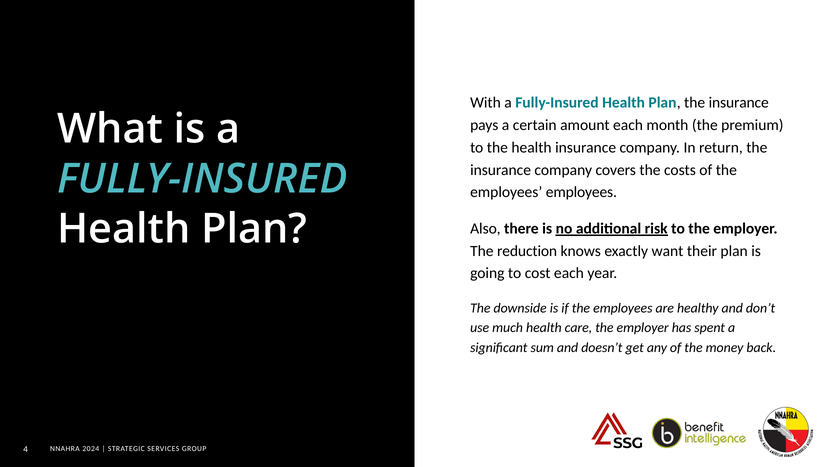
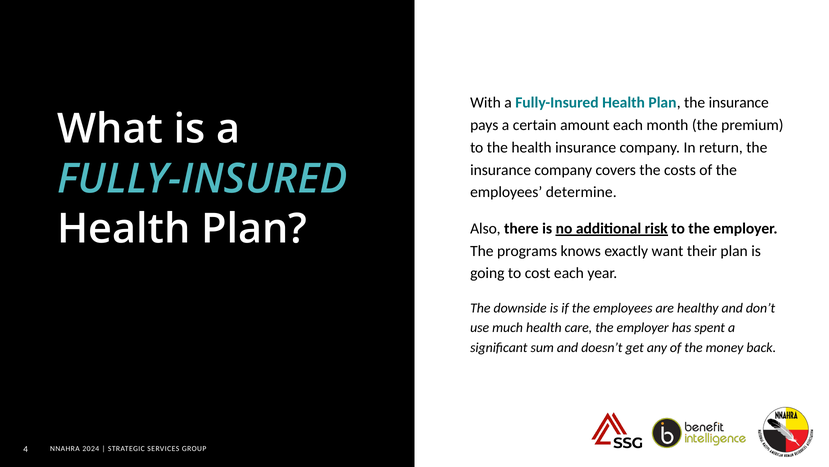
employees employees: employees -> determine
reduction: reduction -> programs
